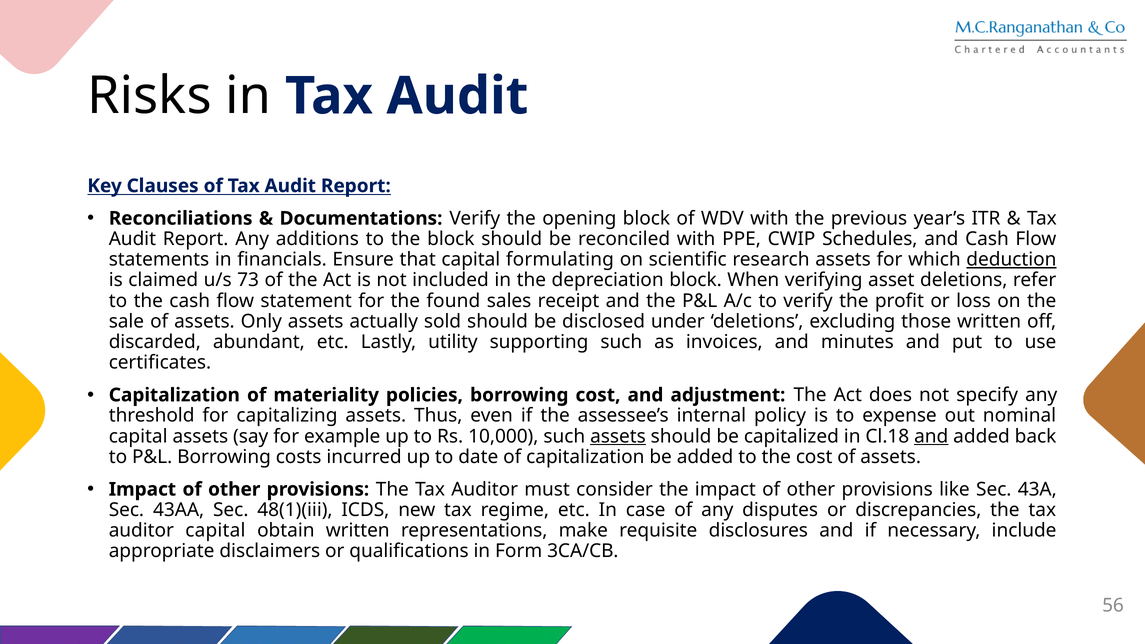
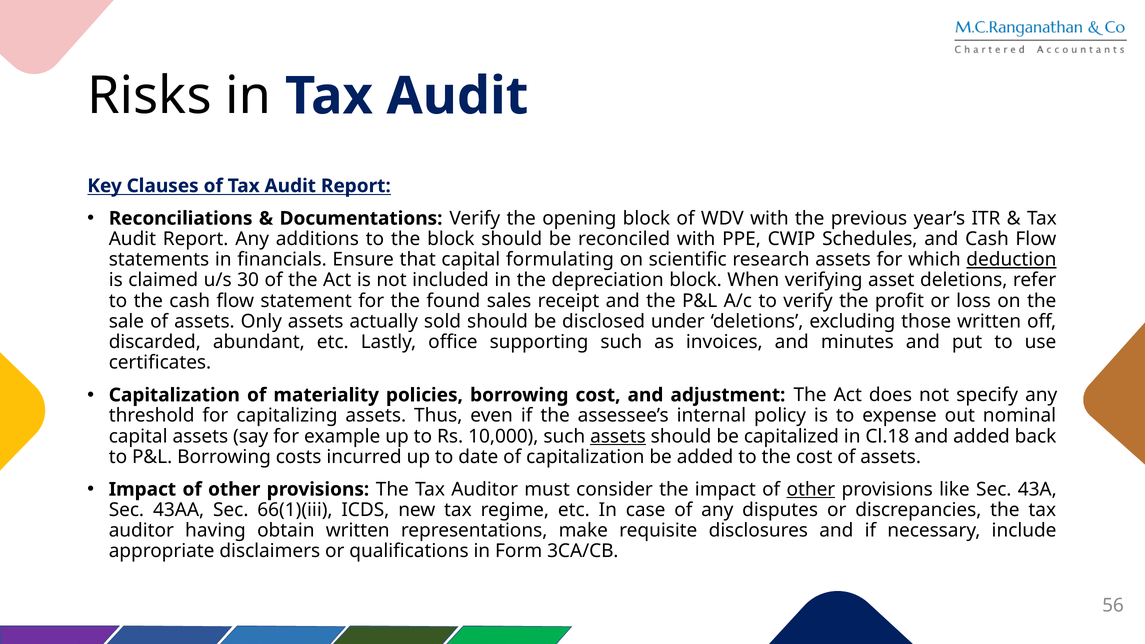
73: 73 -> 30
utility: utility -> office
and at (931, 436) underline: present -> none
other at (811, 489) underline: none -> present
48(1)(iii: 48(1)(iii -> 66(1)(iii
auditor capital: capital -> having
